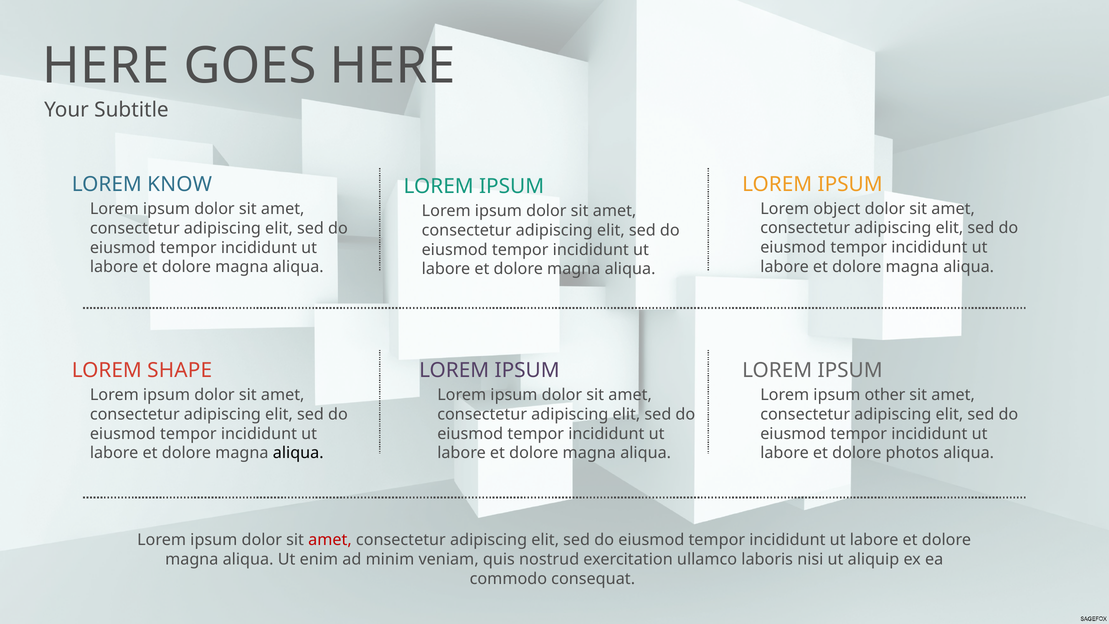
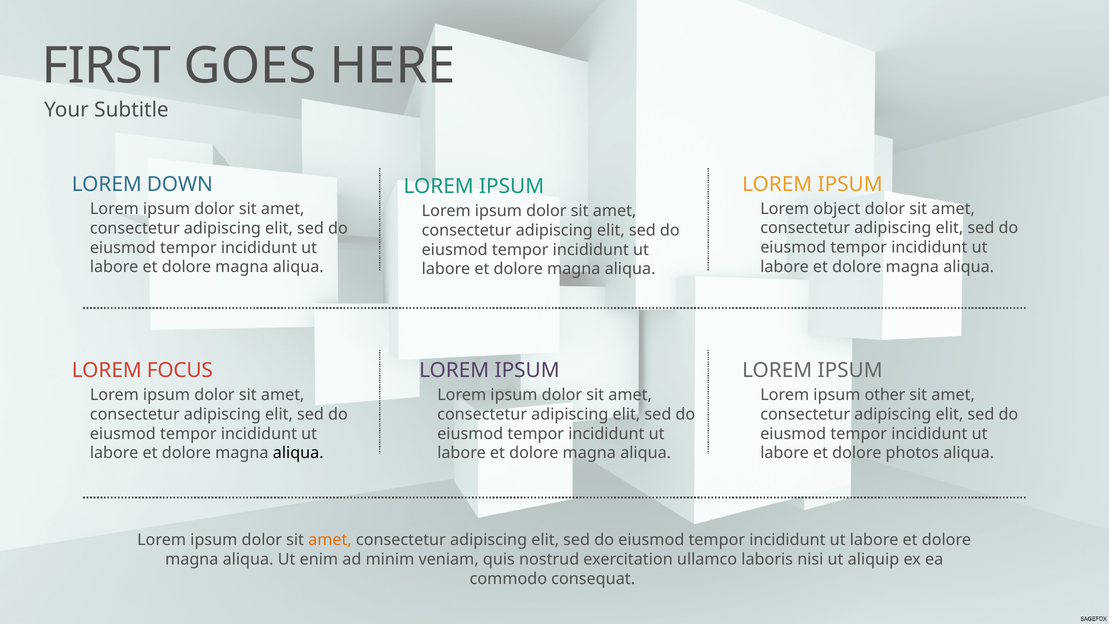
HERE at (106, 66): HERE -> FIRST
KNOW: KNOW -> DOWN
SHAPE: SHAPE -> FOCUS
amet at (330, 540) colour: red -> orange
